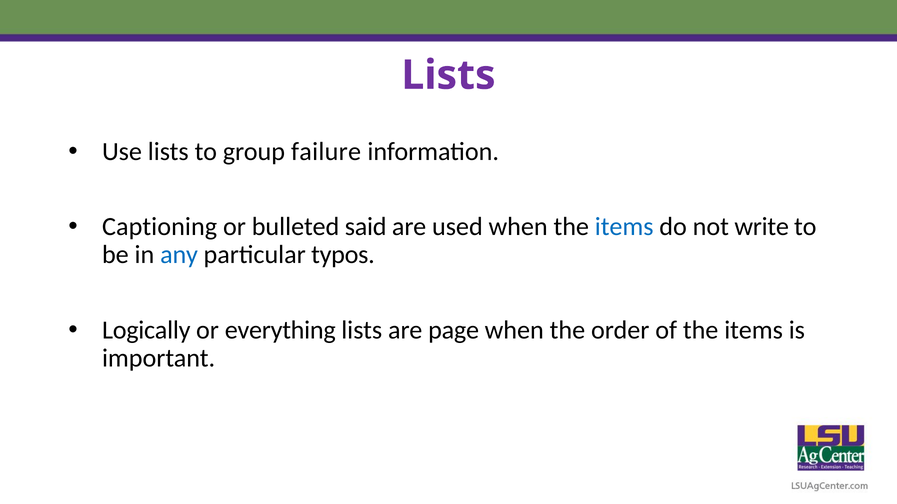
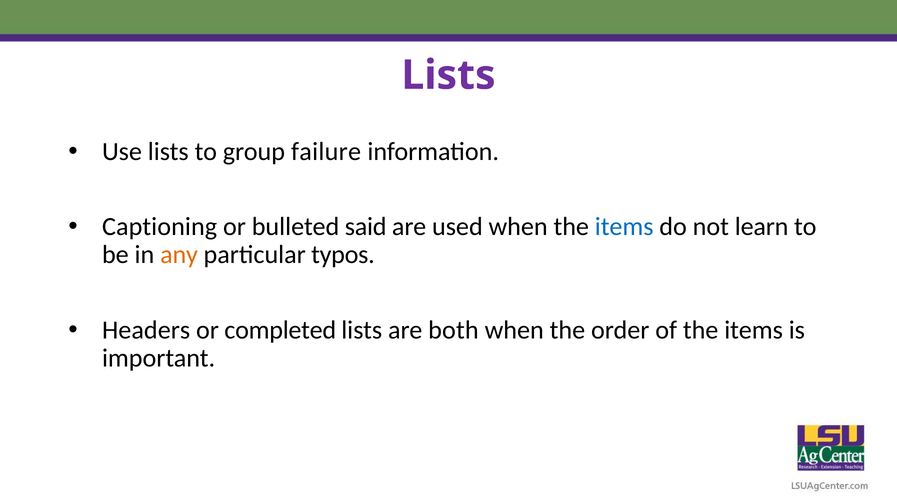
write: write -> learn
any colour: blue -> orange
Logically: Logically -> Headers
everything: everything -> completed
page: page -> both
